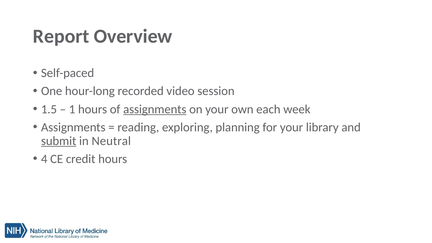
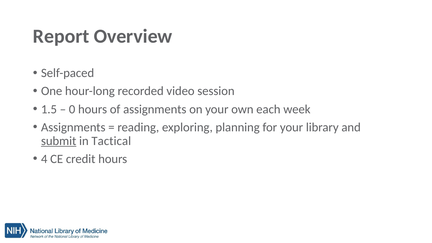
1: 1 -> 0
assignments at (155, 109) underline: present -> none
Neutral: Neutral -> Tactical
